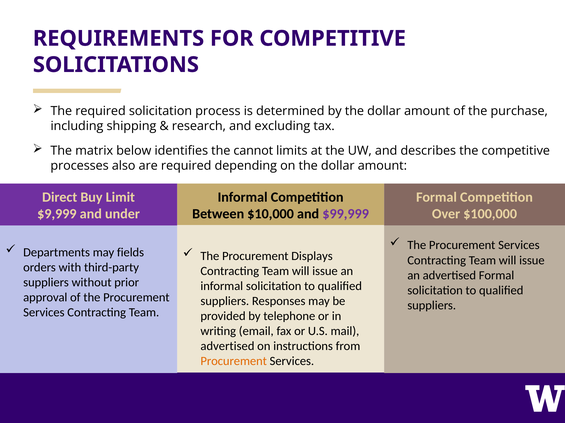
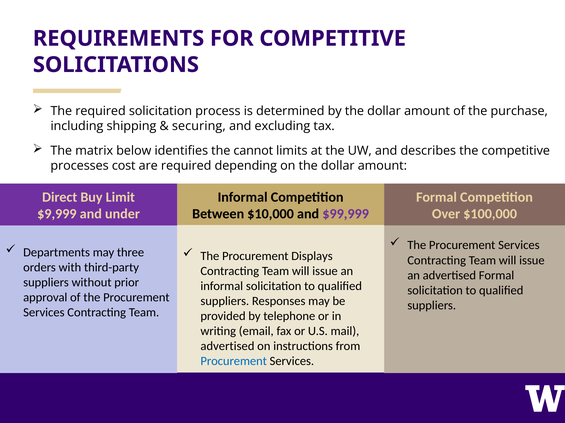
research: research -> securing
also: also -> cost
fields: fields -> three
Procurement at (234, 362) colour: orange -> blue
